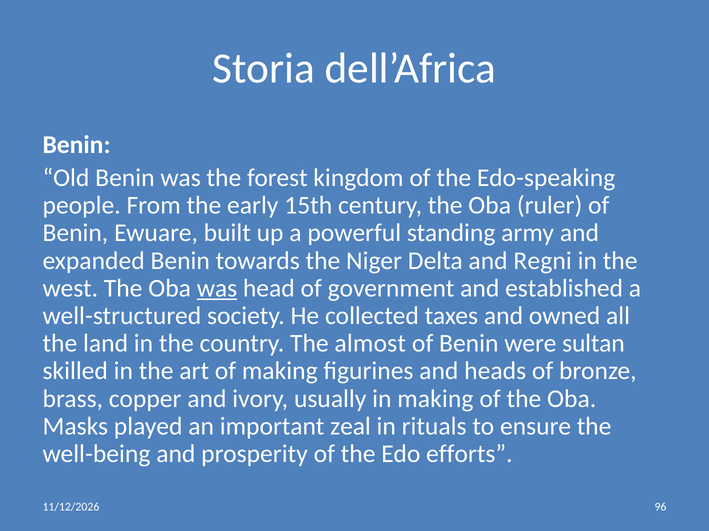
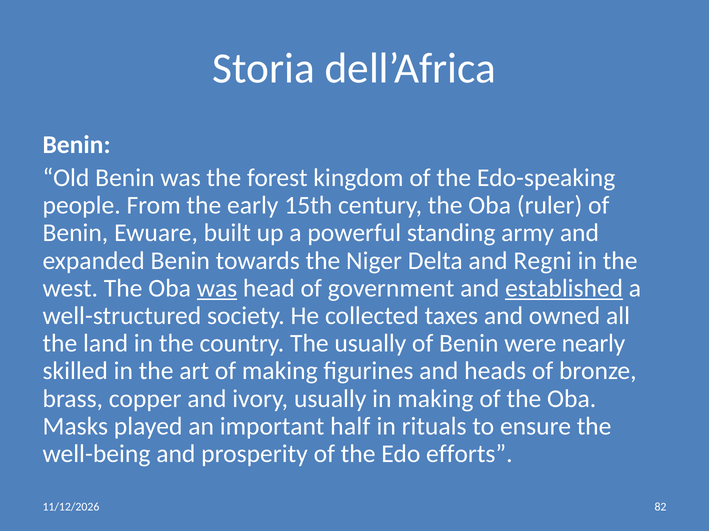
established underline: none -> present
The almost: almost -> usually
sultan: sultan -> nearly
zeal: zeal -> half
96: 96 -> 82
